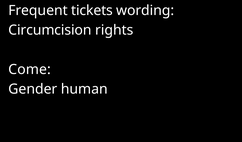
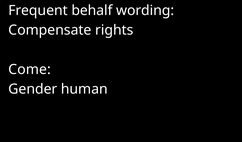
tickets: tickets -> behalf
Circumcision: Circumcision -> Compensate
